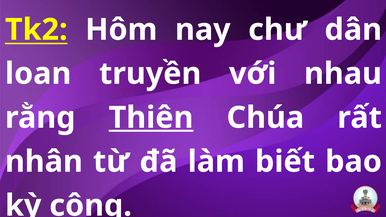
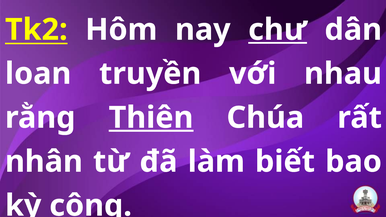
chư underline: none -> present
